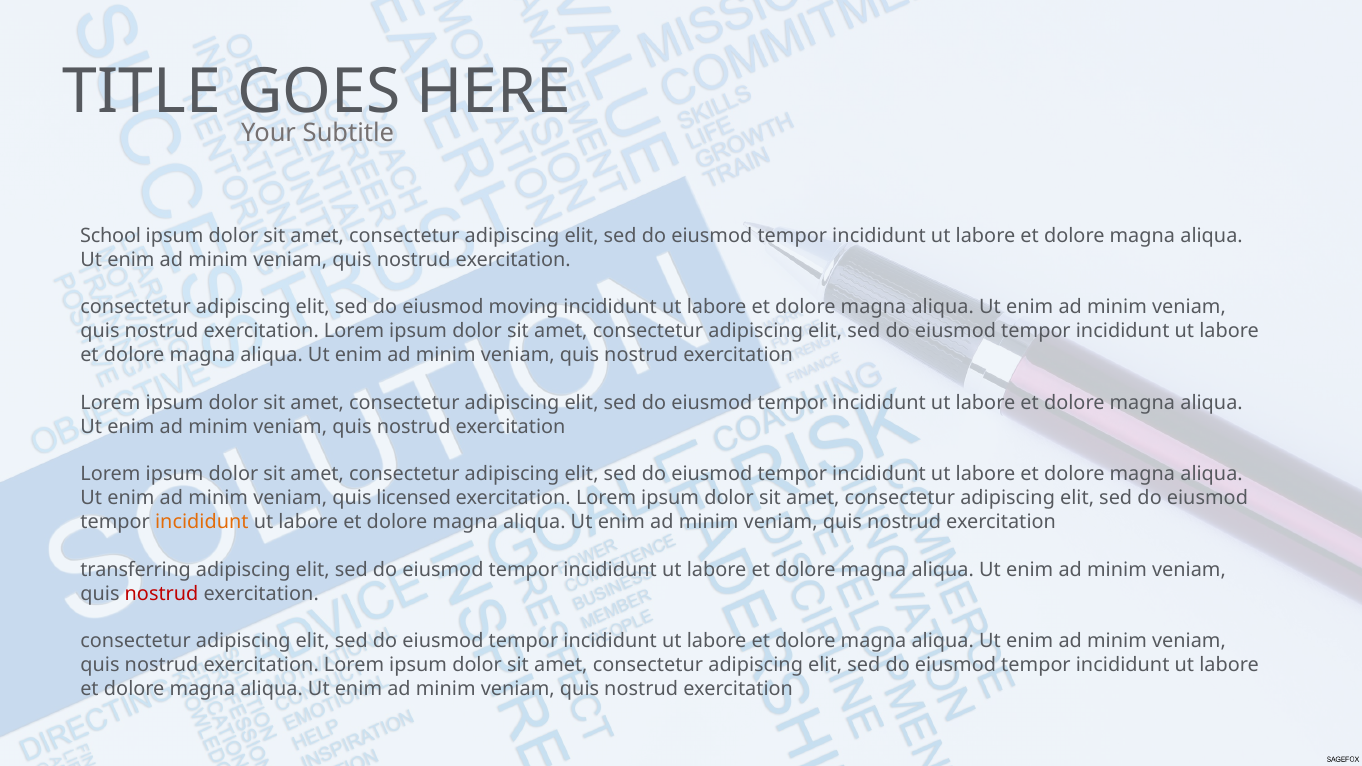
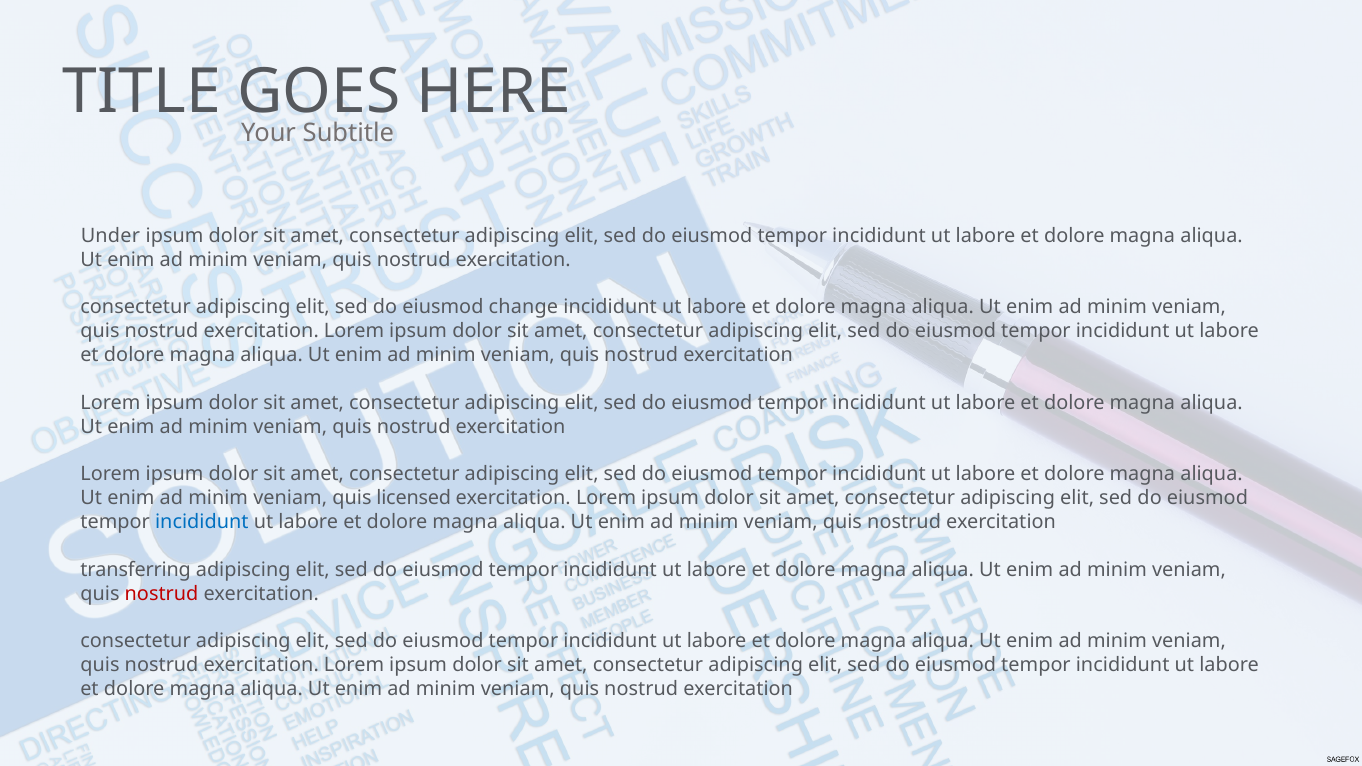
School: School -> Under
moving: moving -> change
incididunt at (202, 522) colour: orange -> blue
